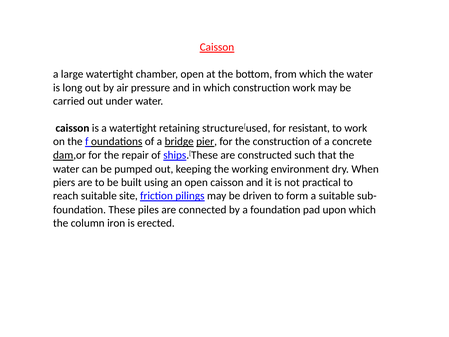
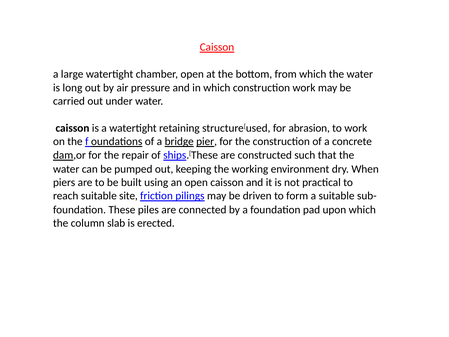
resistant: resistant -> abrasion
iron: iron -> slab
